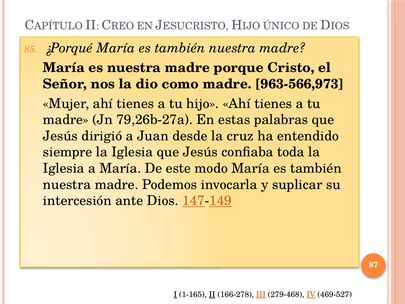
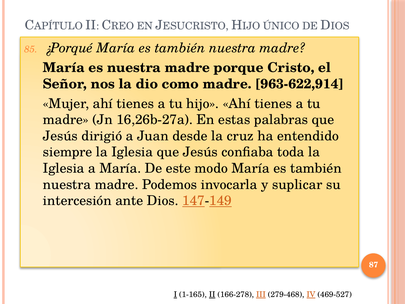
963-566,973: 963-566,973 -> 963-622,914
79,26b-27a: 79,26b-27a -> 16,26b-27a
